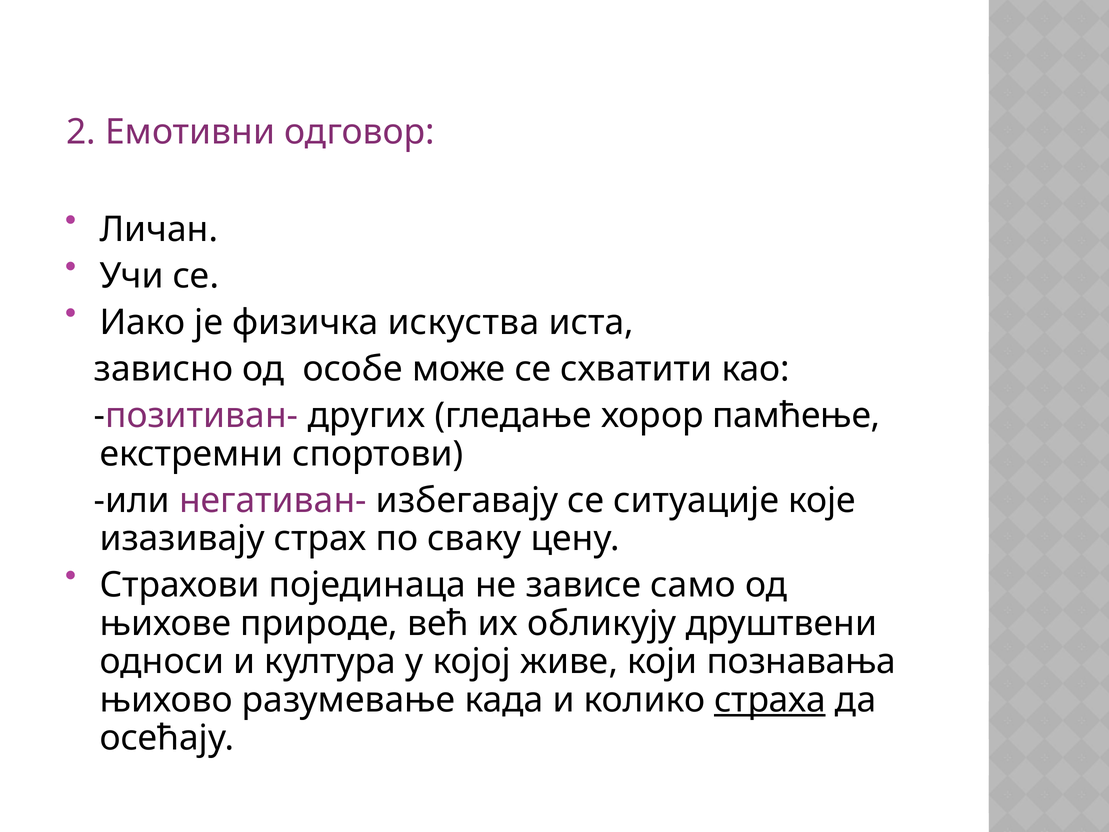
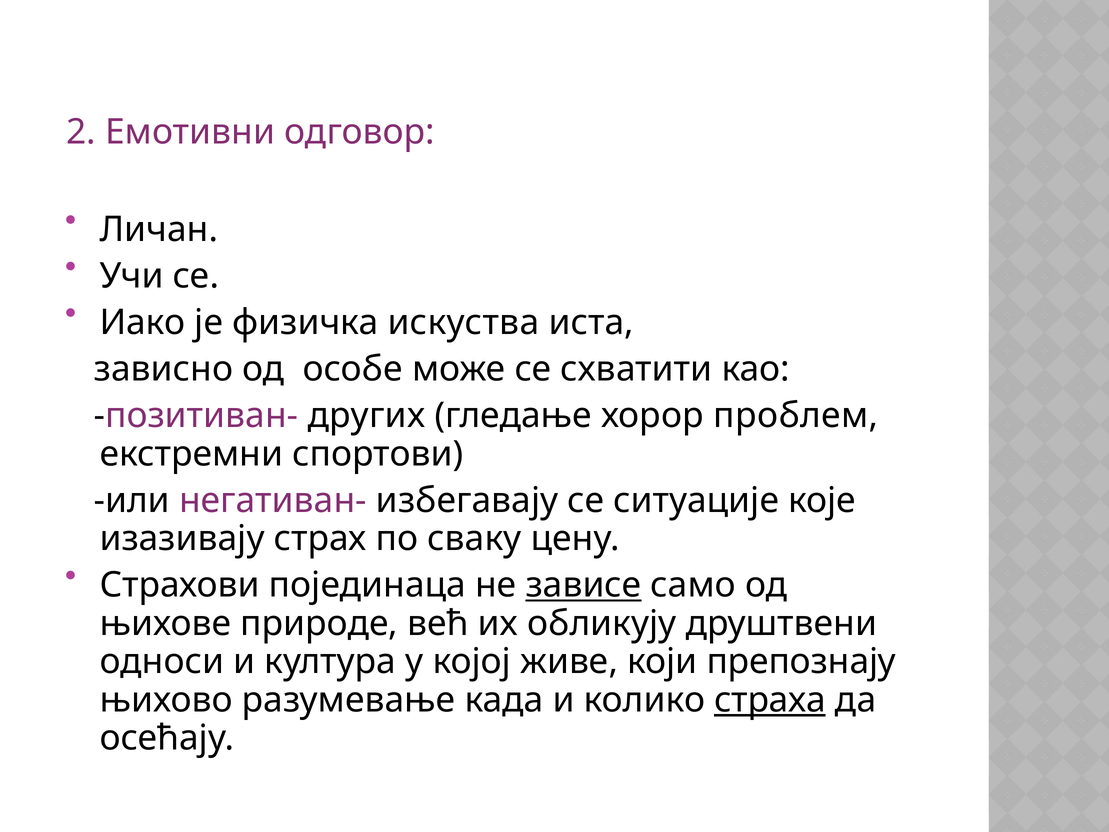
памћење: памћење -> проблем
зависе underline: none -> present
познавања: познавања -> препознају
